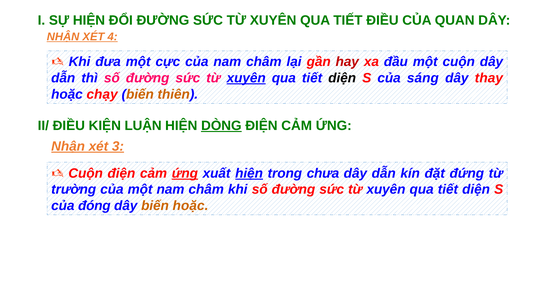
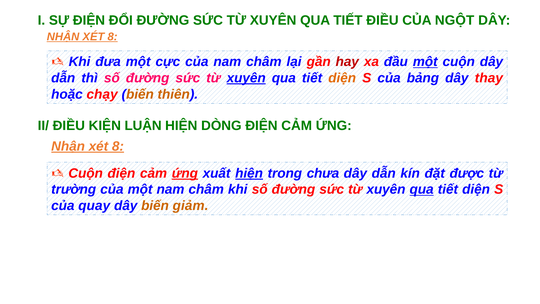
SỰ HIỆN: HIỆN -> ĐIỆN
QUAN: QUAN -> NGỘT
4 at (113, 37): 4 -> 8
một at (425, 62) underline: none -> present
diện at (342, 78) colour: black -> orange
sáng: sáng -> bảng
DÒNG underline: present -> none
3 at (118, 146): 3 -> 8
đứng: đứng -> được
qua at (422, 189) underline: none -> present
đóng: đóng -> quay
biến hoặc: hoặc -> giảm
